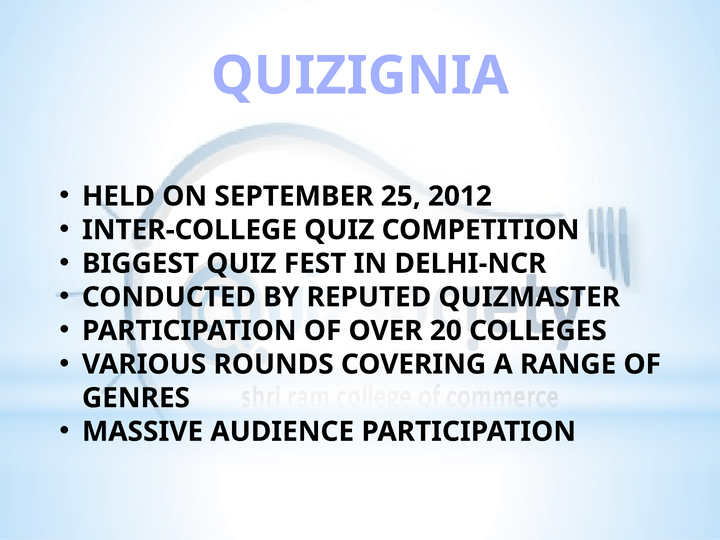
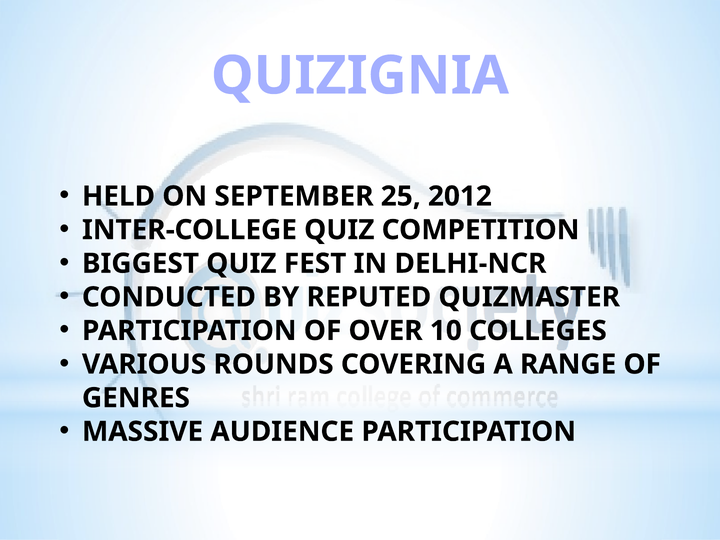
20: 20 -> 10
